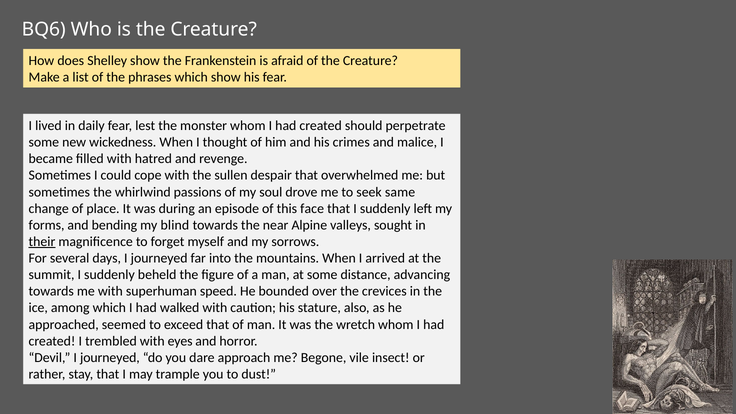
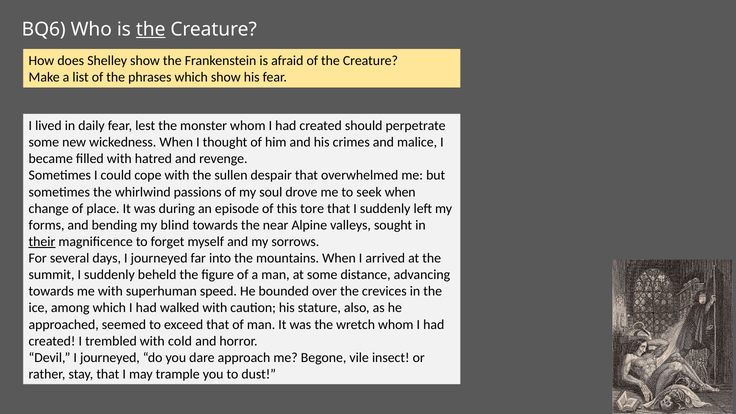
the at (151, 29) underline: none -> present
seek same: same -> when
face: face -> tore
eyes: eyes -> cold
